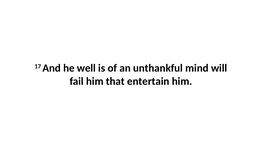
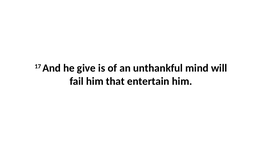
well: well -> give
